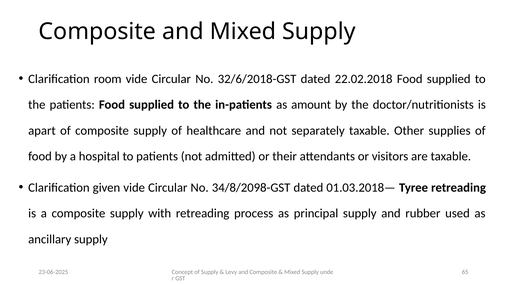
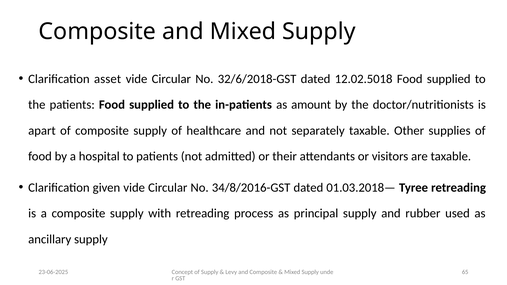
room: room -> asset
22.02.2018: 22.02.2018 -> 12.02.5018
34/8/2098-GST: 34/8/2098-GST -> 34/8/2016-GST
